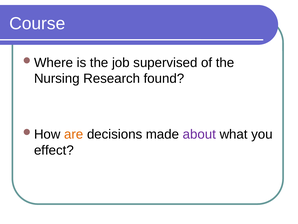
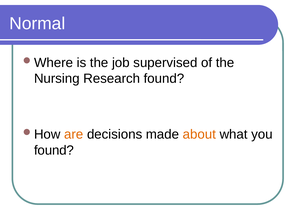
Course: Course -> Normal
about colour: purple -> orange
effect at (54, 150): effect -> found
